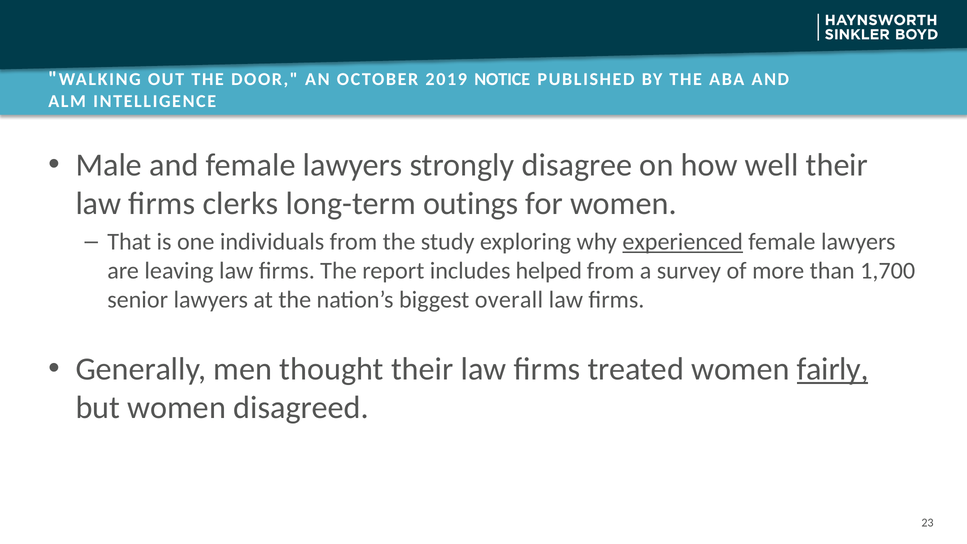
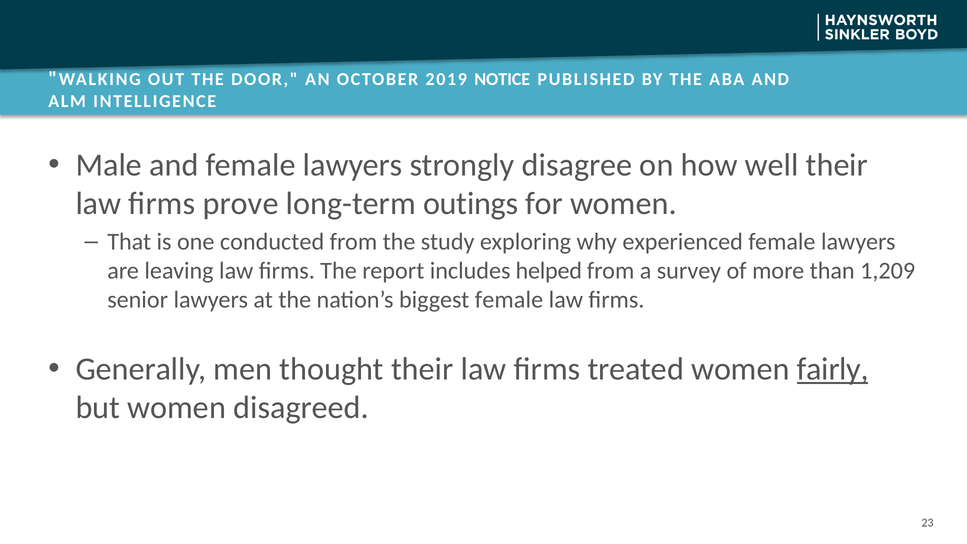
clerks: clerks -> prove
individuals: individuals -> conducted
experienced underline: present -> none
1,700: 1,700 -> 1,209
biggest overall: overall -> female
